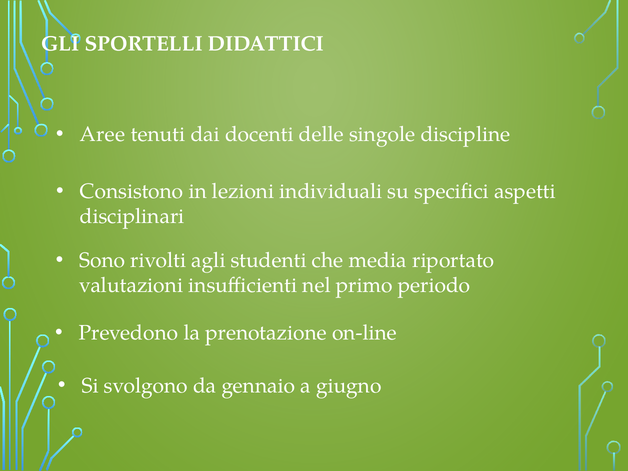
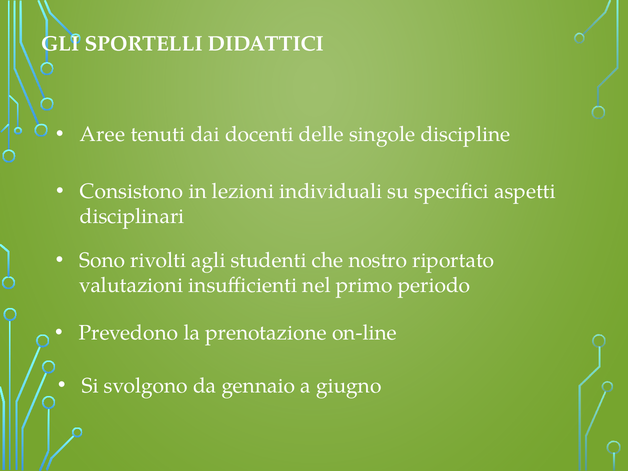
media: media -> nostro
